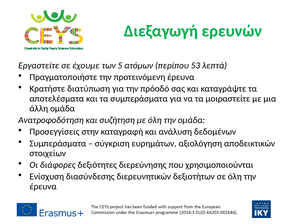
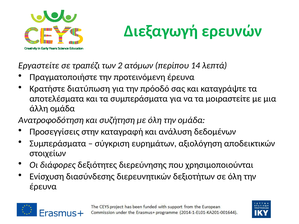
έχουμε: έχουμε -> τραπέζι
5: 5 -> 2
53: 53 -> 14
